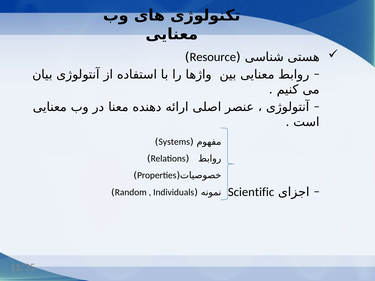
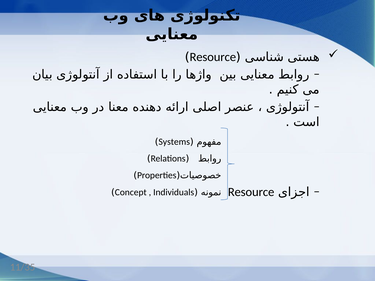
Scientific at (251, 192): Scientific -> Resource
Random: Random -> Concept
